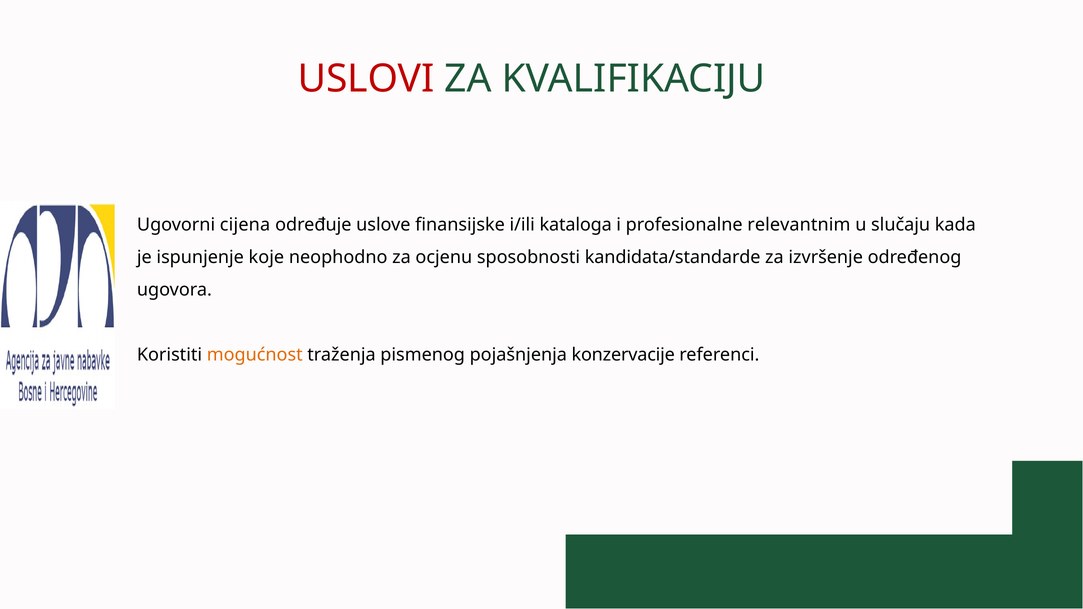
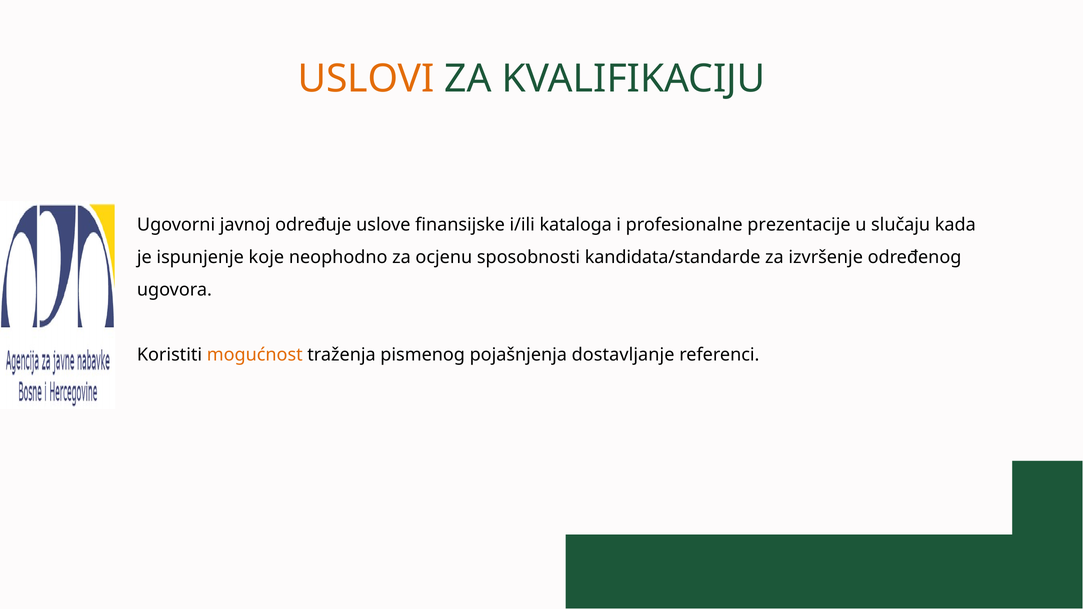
USLOVI colour: red -> orange
cijena: cijena -> javnoj
relevantnim: relevantnim -> prezentacije
konzervacije: konzervacije -> dostavljanje
